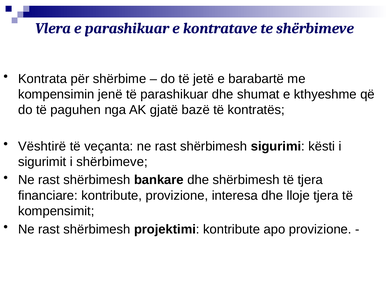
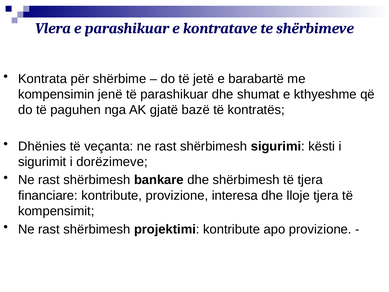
Vështirë: Vështirë -> Dhënies
i shërbimeve: shërbimeve -> dorëzimeve
